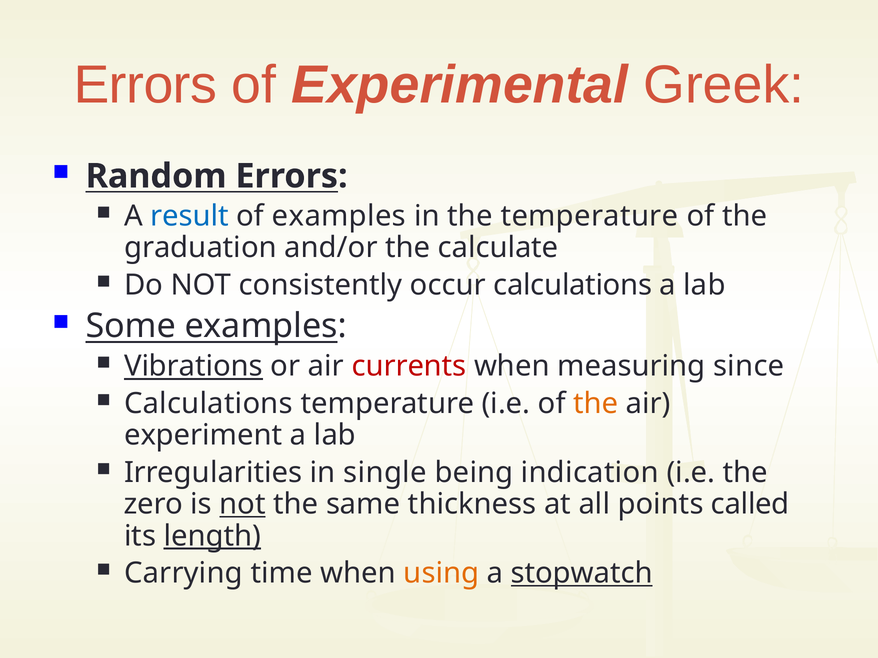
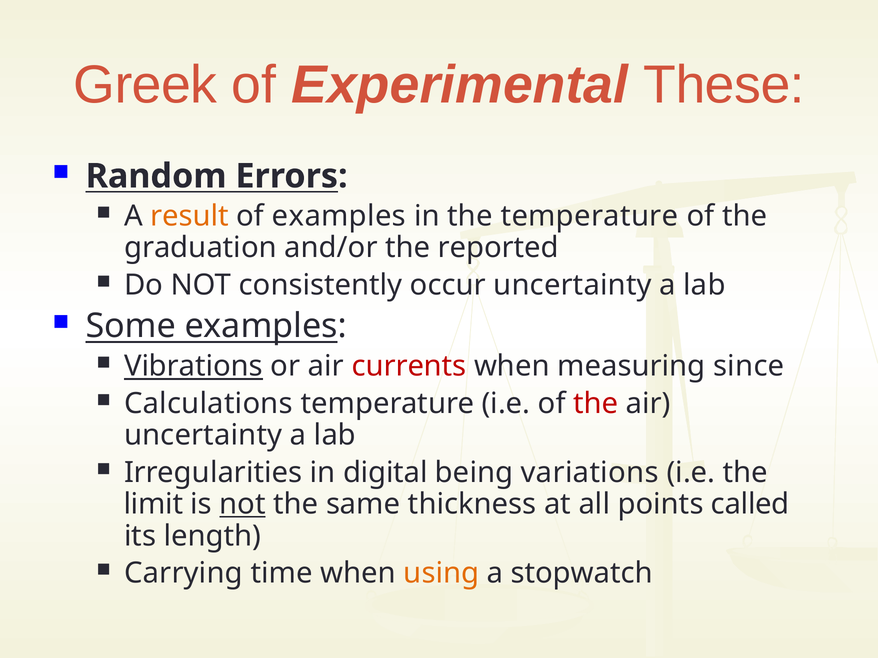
Errors at (145, 85): Errors -> Greek
Greek: Greek -> These
result colour: blue -> orange
calculate: calculate -> reported
occur calculations: calculations -> uncertainty
the at (596, 404) colour: orange -> red
experiment at (203, 436): experiment -> uncertainty
single: single -> digital
indication: indication -> variations
zero: zero -> limit
length underline: present -> none
stopwatch underline: present -> none
